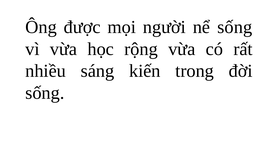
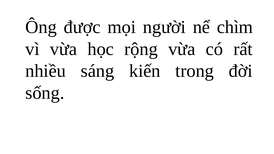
nể sống: sống -> chìm
